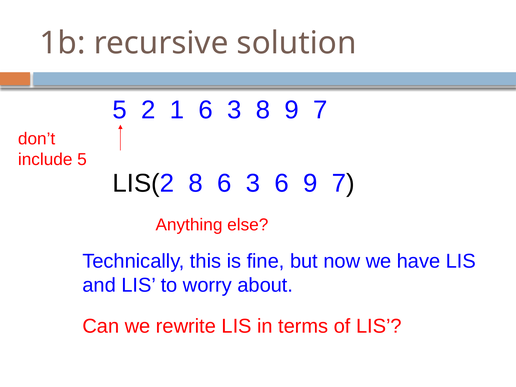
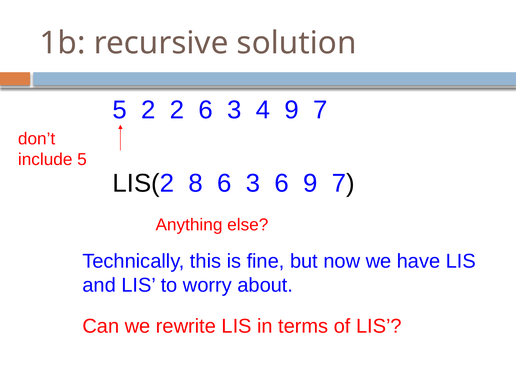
2 1: 1 -> 2
3 8: 8 -> 4
